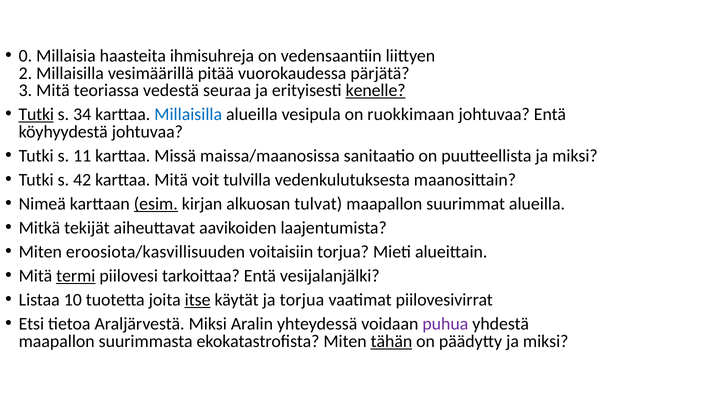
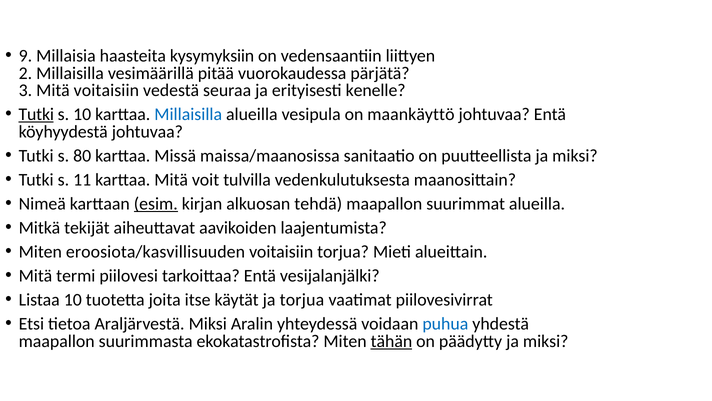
0: 0 -> 9
ihmisuhreja: ihmisuhreja -> kysymyksiin
Mitä teoriassa: teoriassa -> voitaisiin
kenelle underline: present -> none
s 34: 34 -> 10
ruokkimaan: ruokkimaan -> maankäyttö
11: 11 -> 80
42: 42 -> 11
tulvat: tulvat -> tehdä
termi underline: present -> none
itse underline: present -> none
puhua colour: purple -> blue
